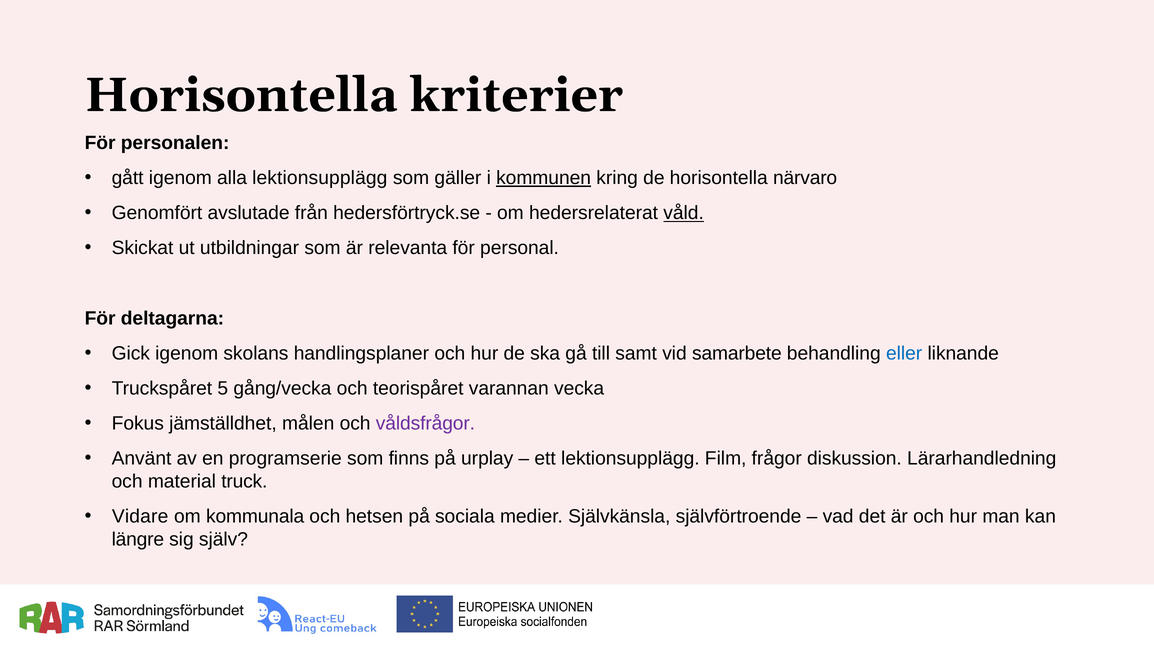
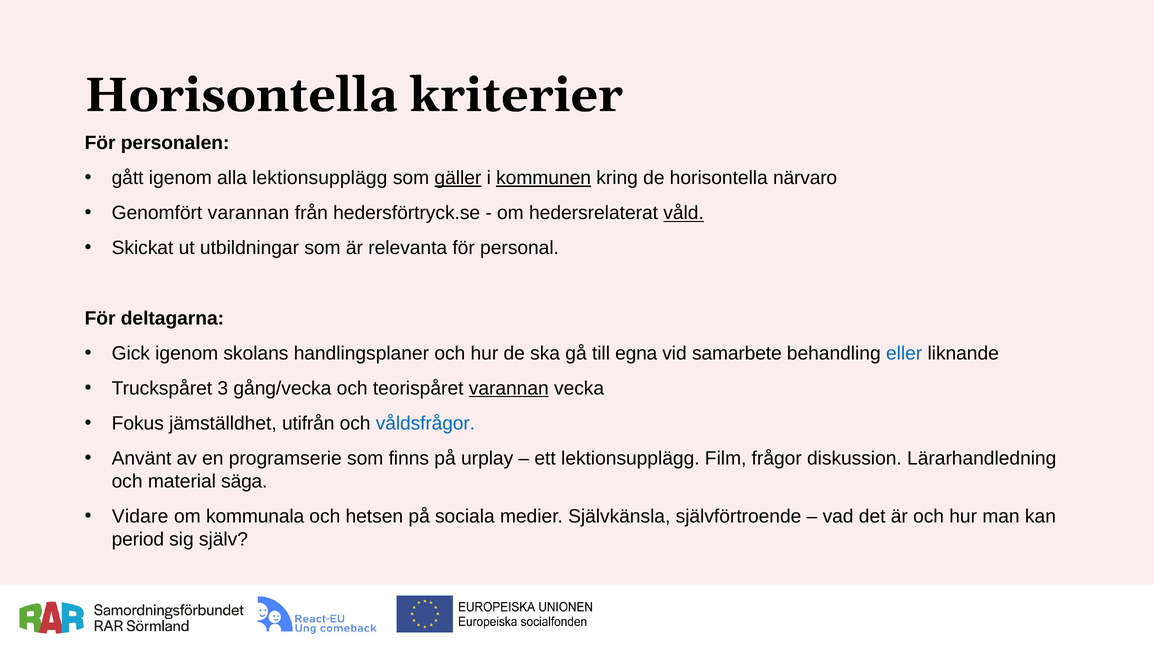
gäller underline: none -> present
Genomfört avslutade: avslutade -> varannan
samt: samt -> egna
5: 5 -> 3
varannan at (509, 388) underline: none -> present
målen: målen -> utifrån
våldsfrågor colour: purple -> blue
truck: truck -> säga
längre: längre -> period
